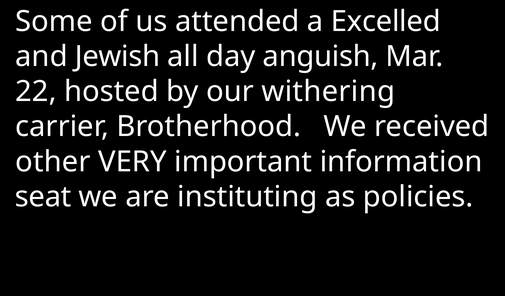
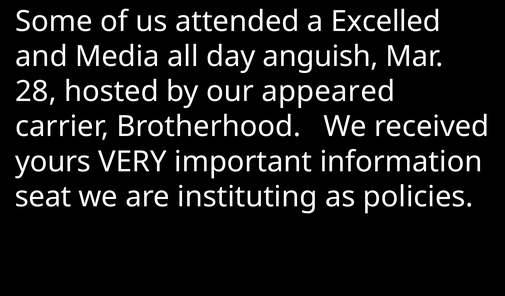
Jewish: Jewish -> Media
22: 22 -> 28
withering: withering -> appeared
other: other -> yours
